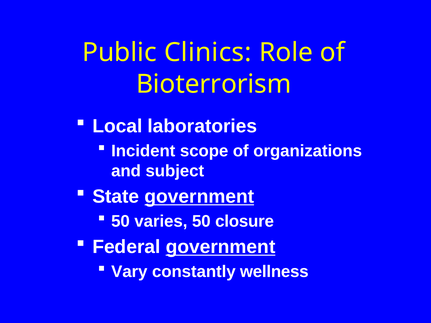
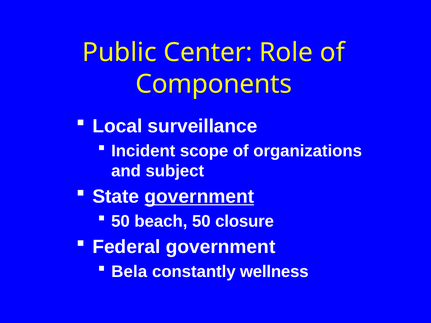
Clinics: Clinics -> Center
Bioterrorism: Bioterrorism -> Components
laboratories: laboratories -> surveillance
varies: varies -> beach
government at (221, 247) underline: present -> none
Vary: Vary -> Bela
